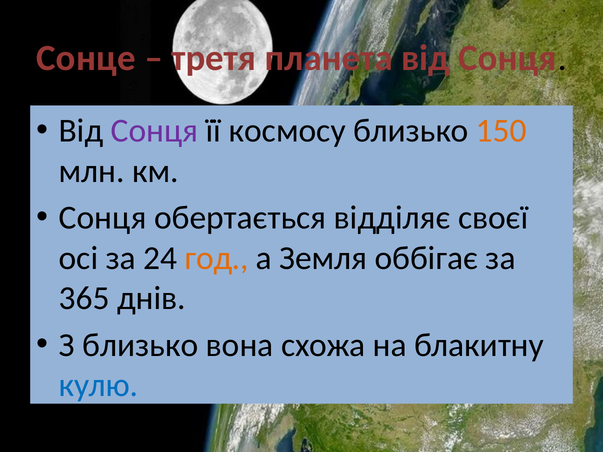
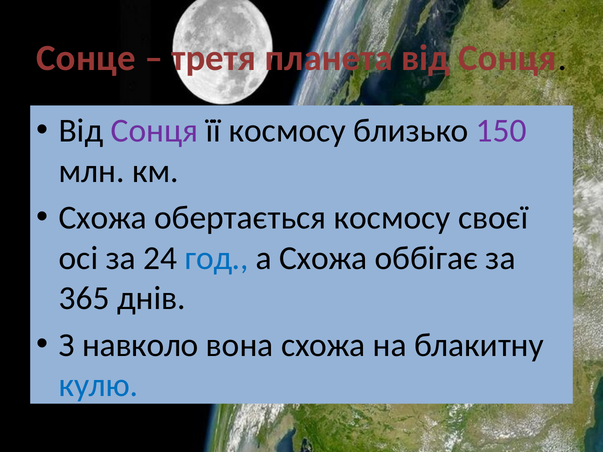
150 colour: orange -> purple
Сонця at (103, 218): Сонця -> Схожа
обертається відділяє: відділяє -> космосу
год colour: orange -> blue
а Земля: Земля -> Схожа
З близько: близько -> навколо
